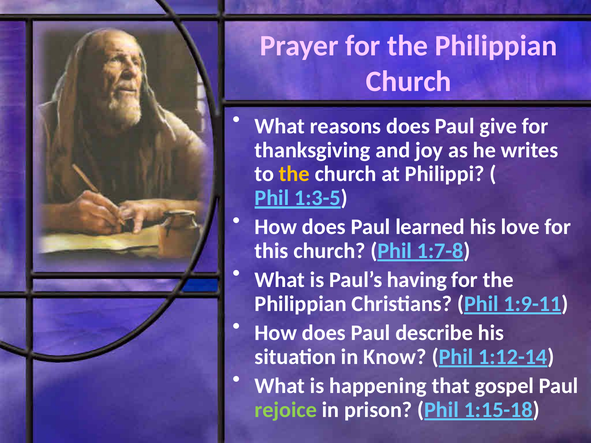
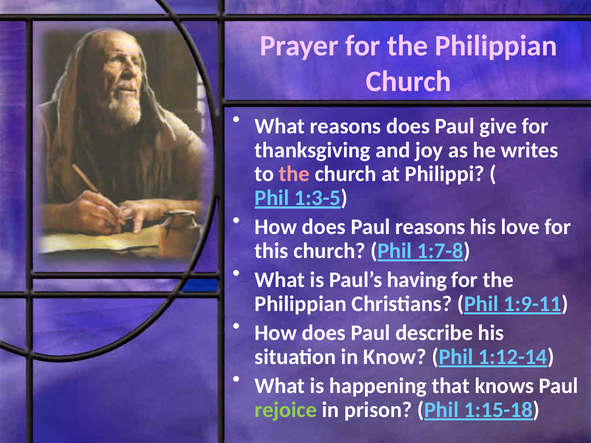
the at (294, 174) colour: yellow -> pink
Paul learned: learned -> reasons
gospel: gospel -> knows
